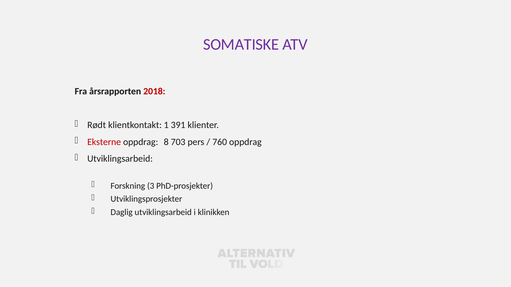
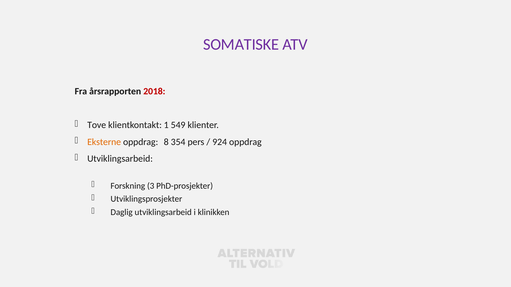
Rødt: Rødt -> Tove
391: 391 -> 549
Eksterne colour: red -> orange
703: 703 -> 354
760: 760 -> 924
